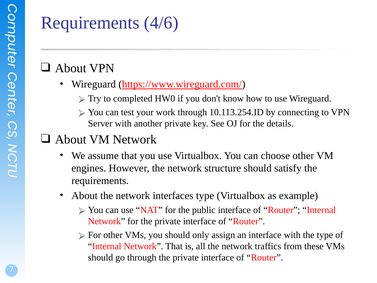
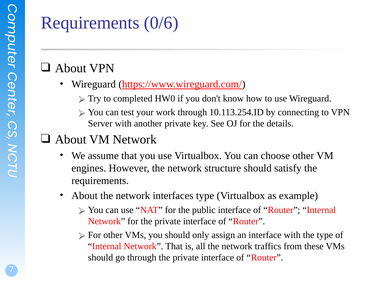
4/6: 4/6 -> 0/6
